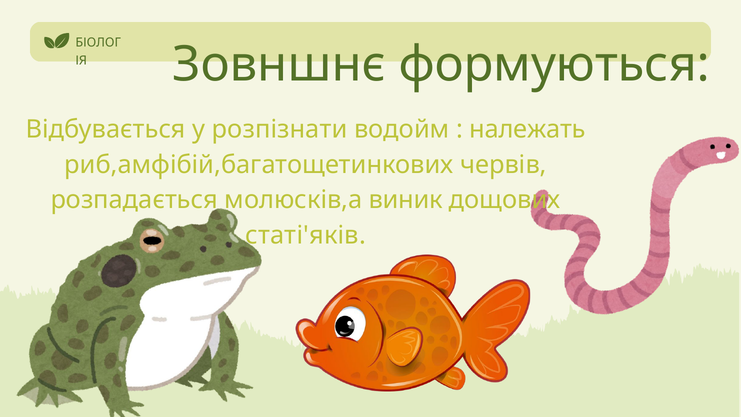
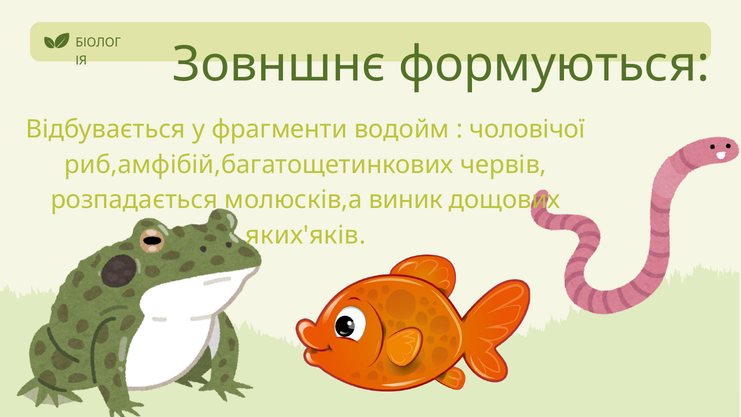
розпізнати: розпізнати -> фрагменти
належать: належать -> чоловічої
статі'яків: статі'яків -> яких'яків
